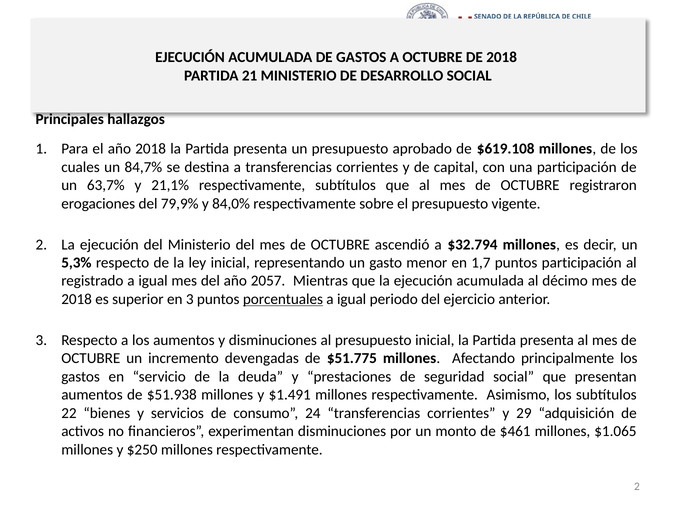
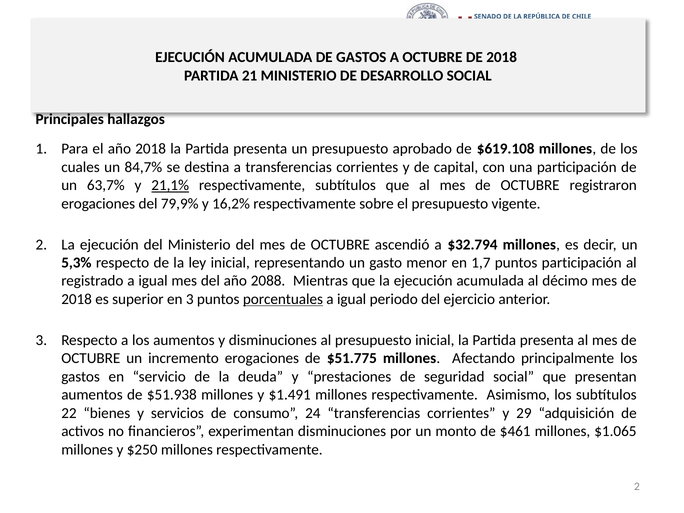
21,1% underline: none -> present
84,0%: 84,0% -> 16,2%
2057: 2057 -> 2088
incremento devengadas: devengadas -> erogaciones
